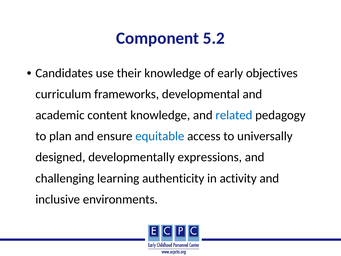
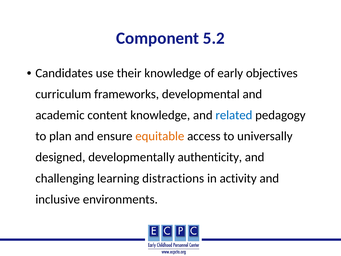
equitable colour: blue -> orange
expressions: expressions -> authenticity
authenticity: authenticity -> distractions
